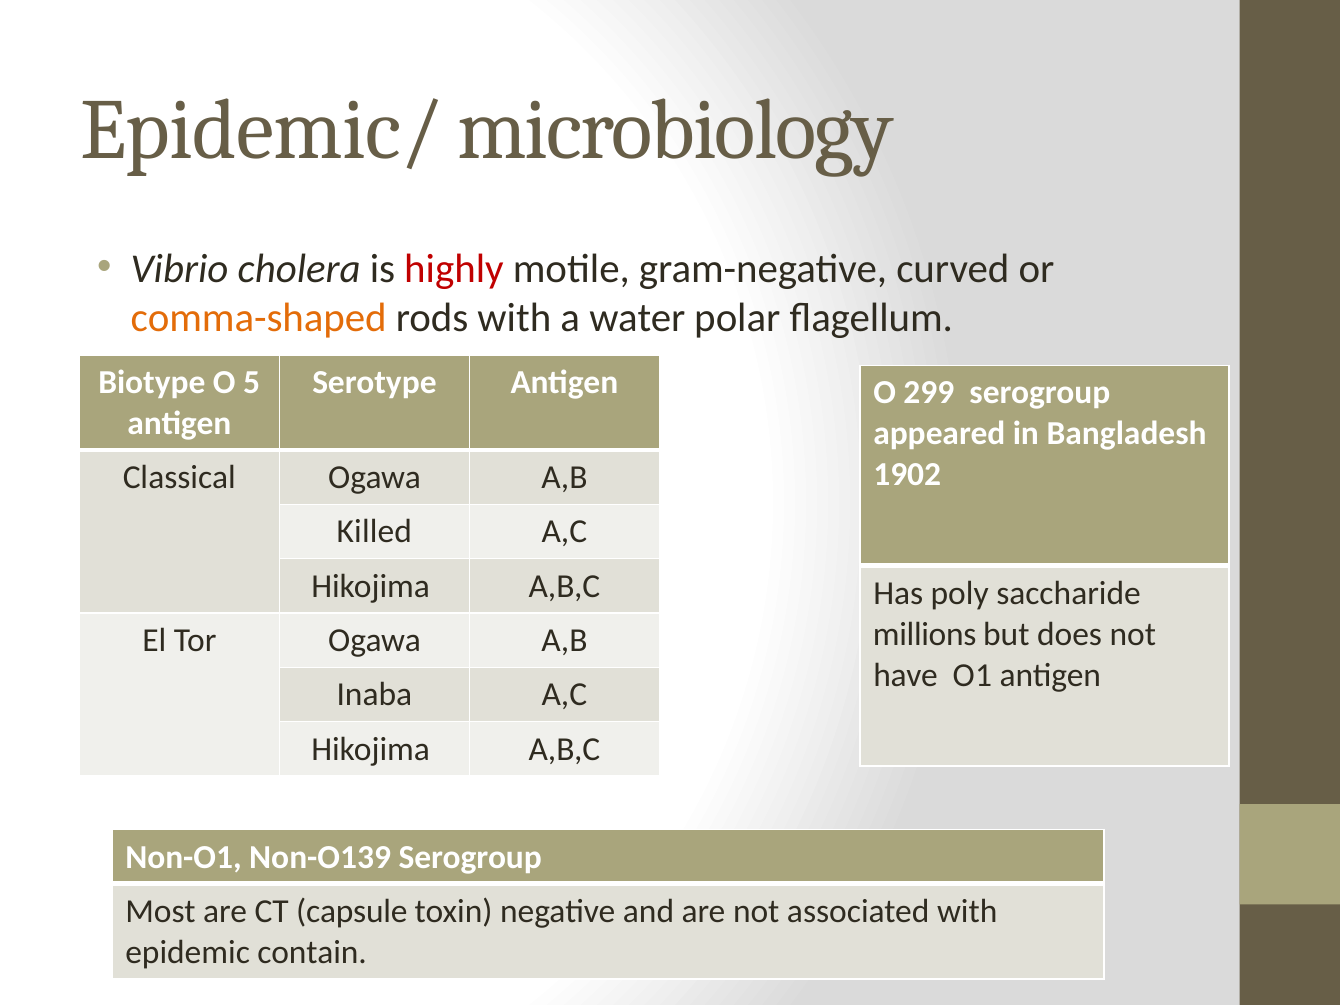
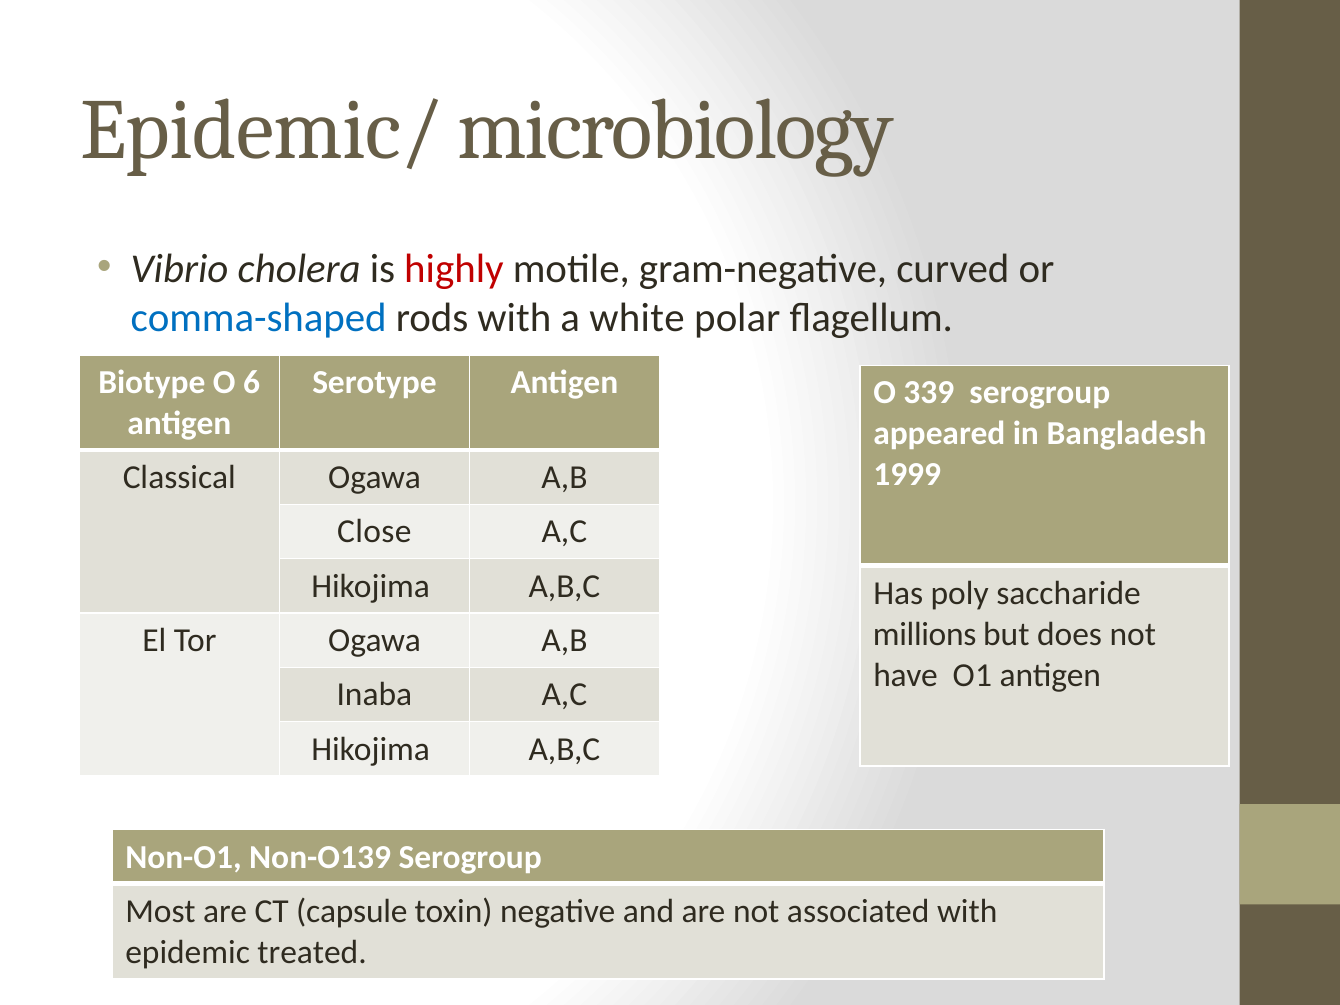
comma-shaped colour: orange -> blue
water: water -> white
5: 5 -> 6
299: 299 -> 339
1902: 1902 -> 1999
Killed: Killed -> Close
contain: contain -> treated
